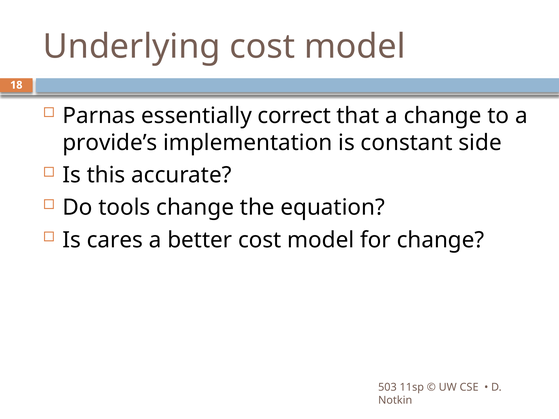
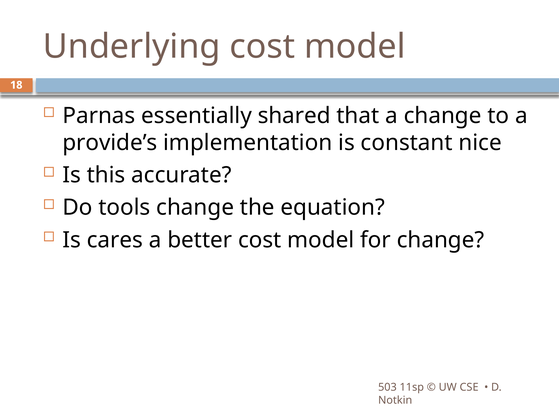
correct: correct -> shared
side: side -> nice
